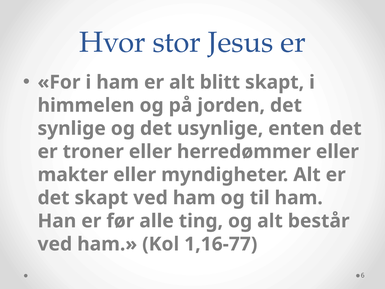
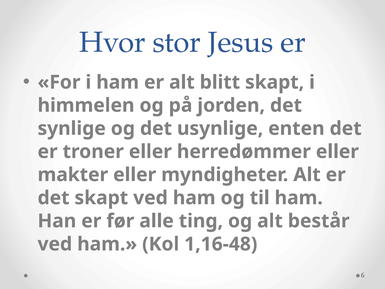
1,16-77: 1,16-77 -> 1,16-48
